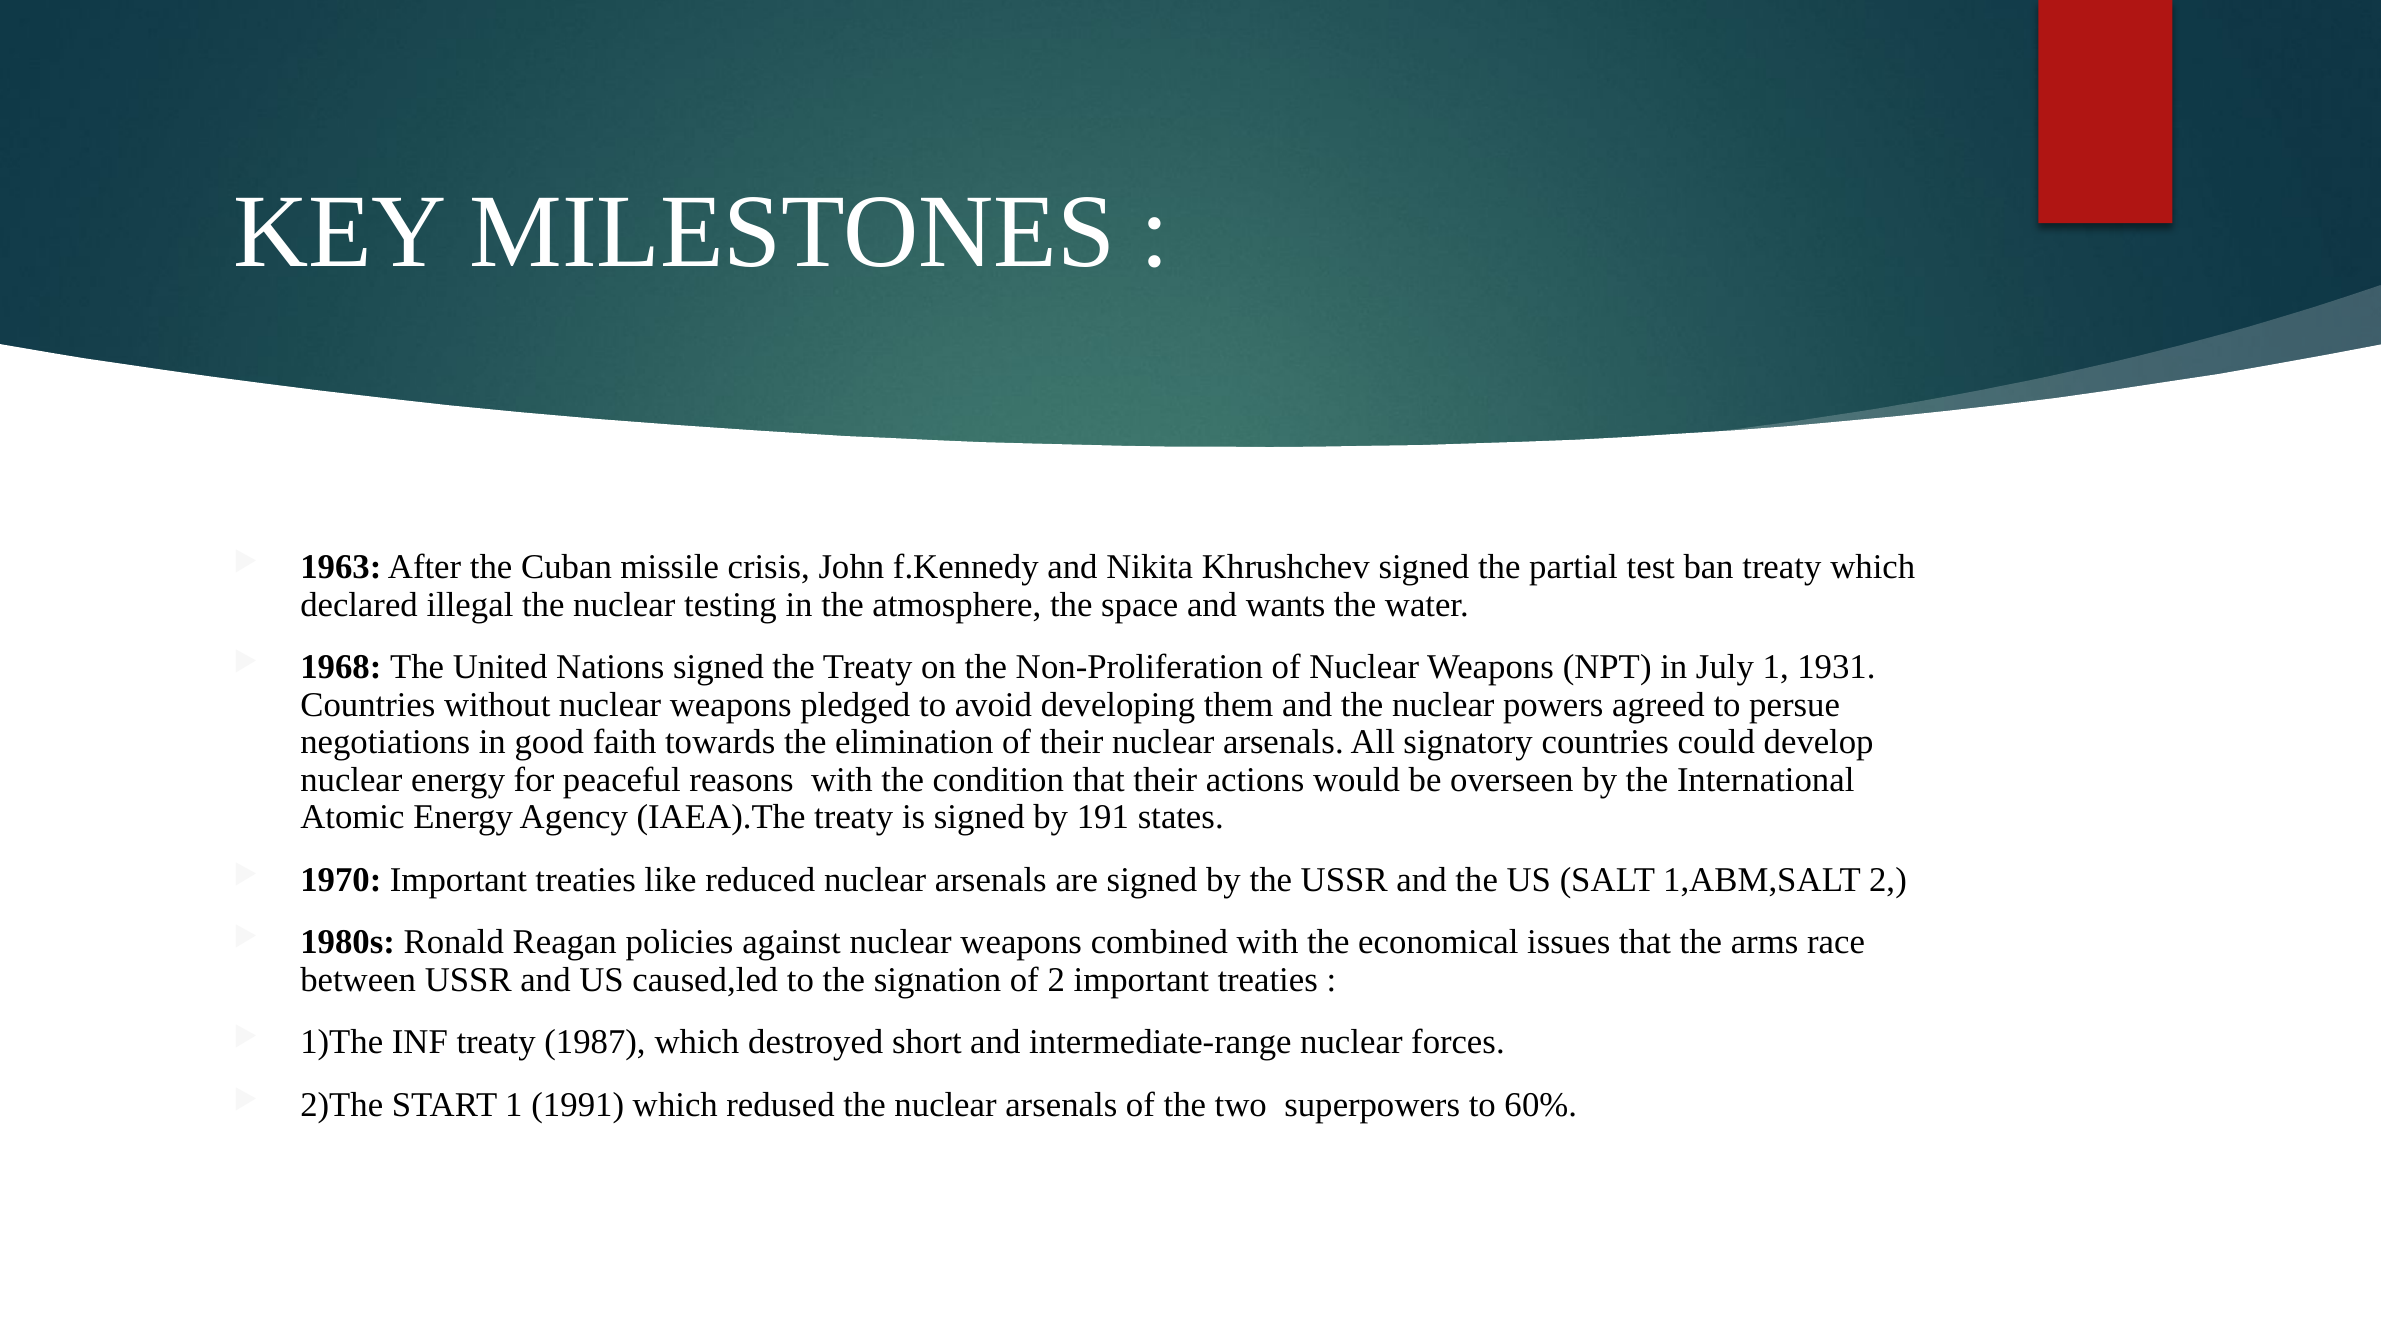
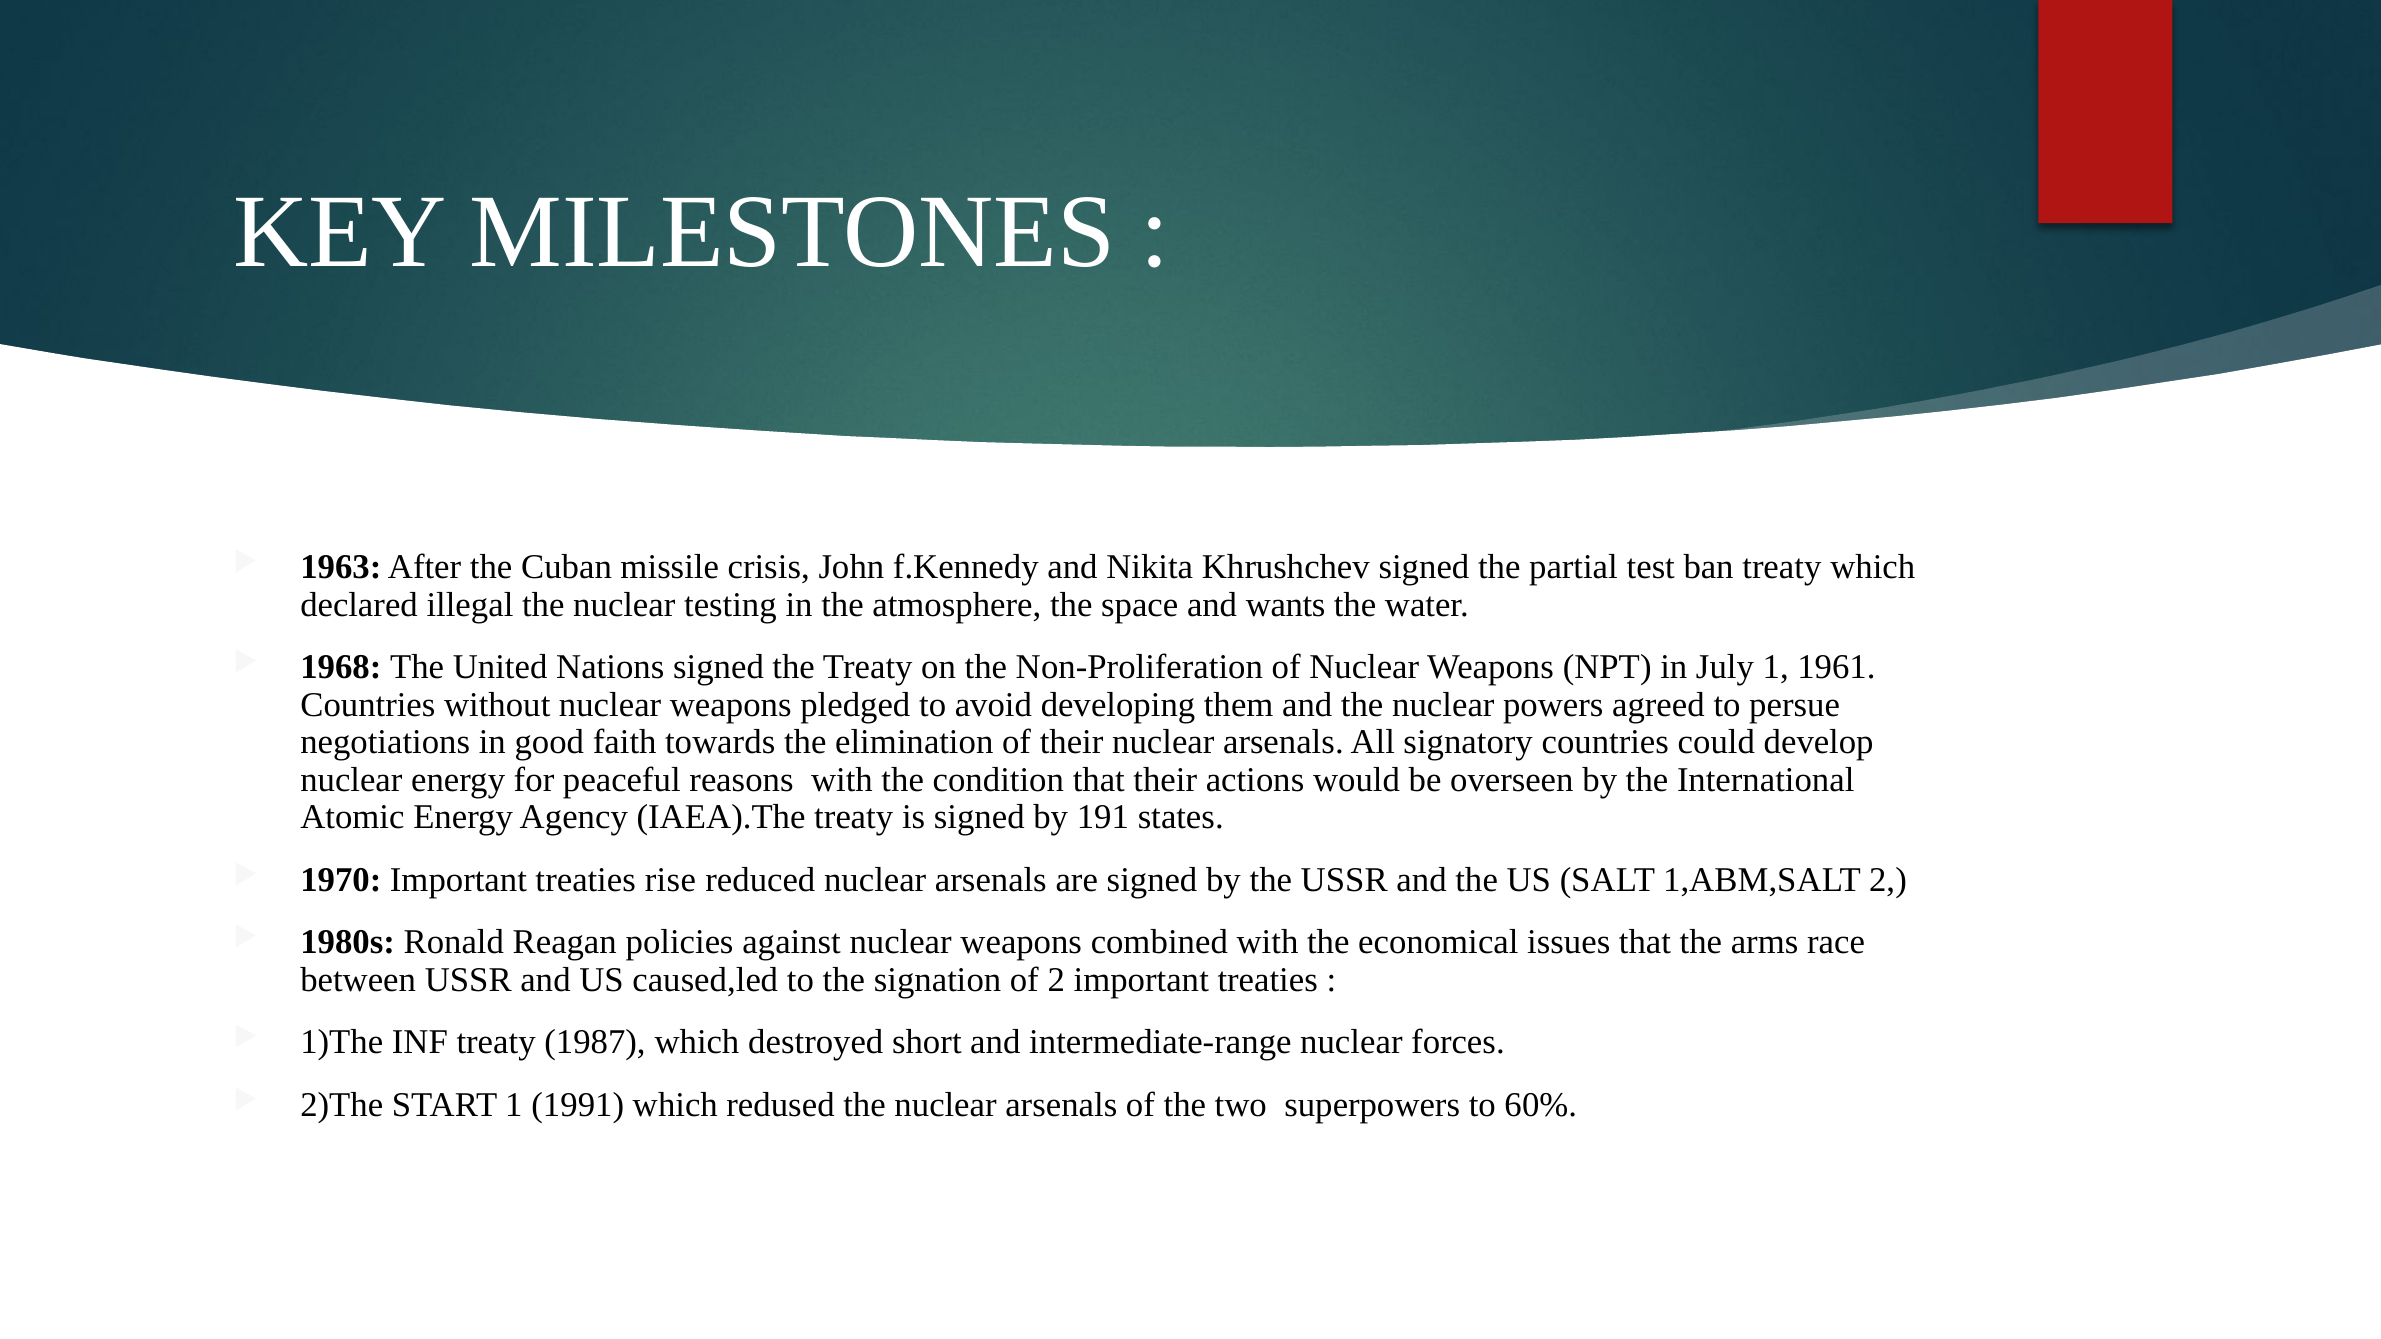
1931: 1931 -> 1961
like: like -> rise
